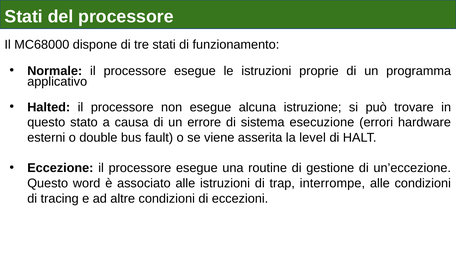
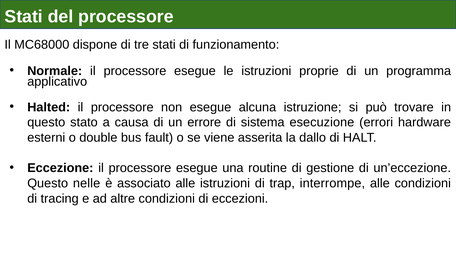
level: level -> dallo
word: word -> nelle
